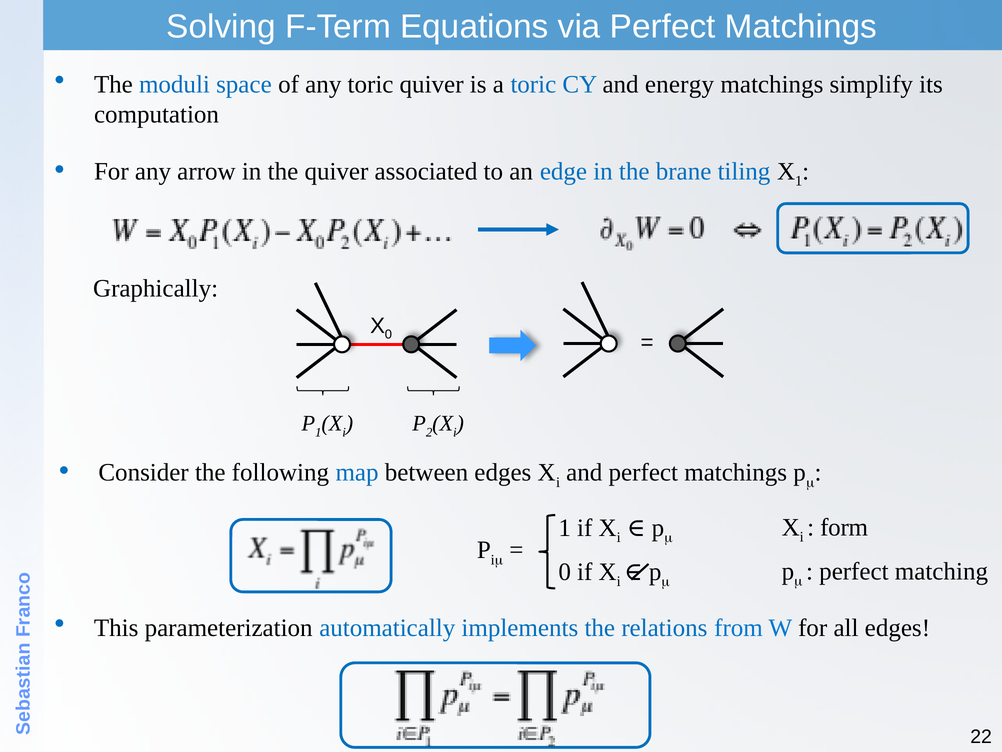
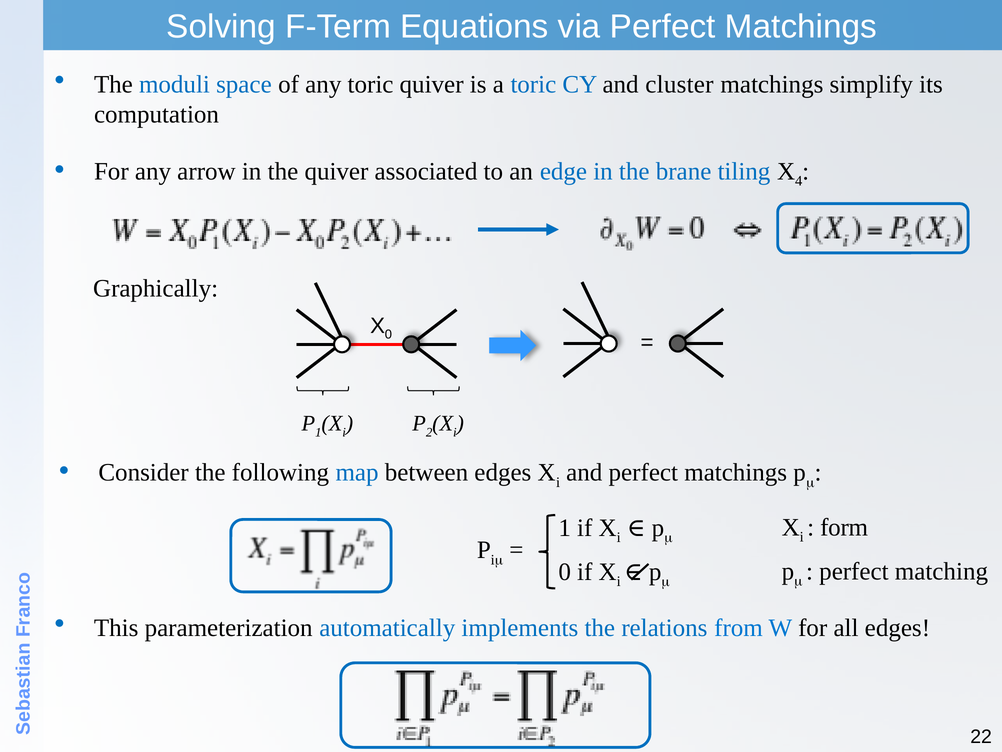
energy: energy -> cluster
1 at (799, 181): 1 -> 4
